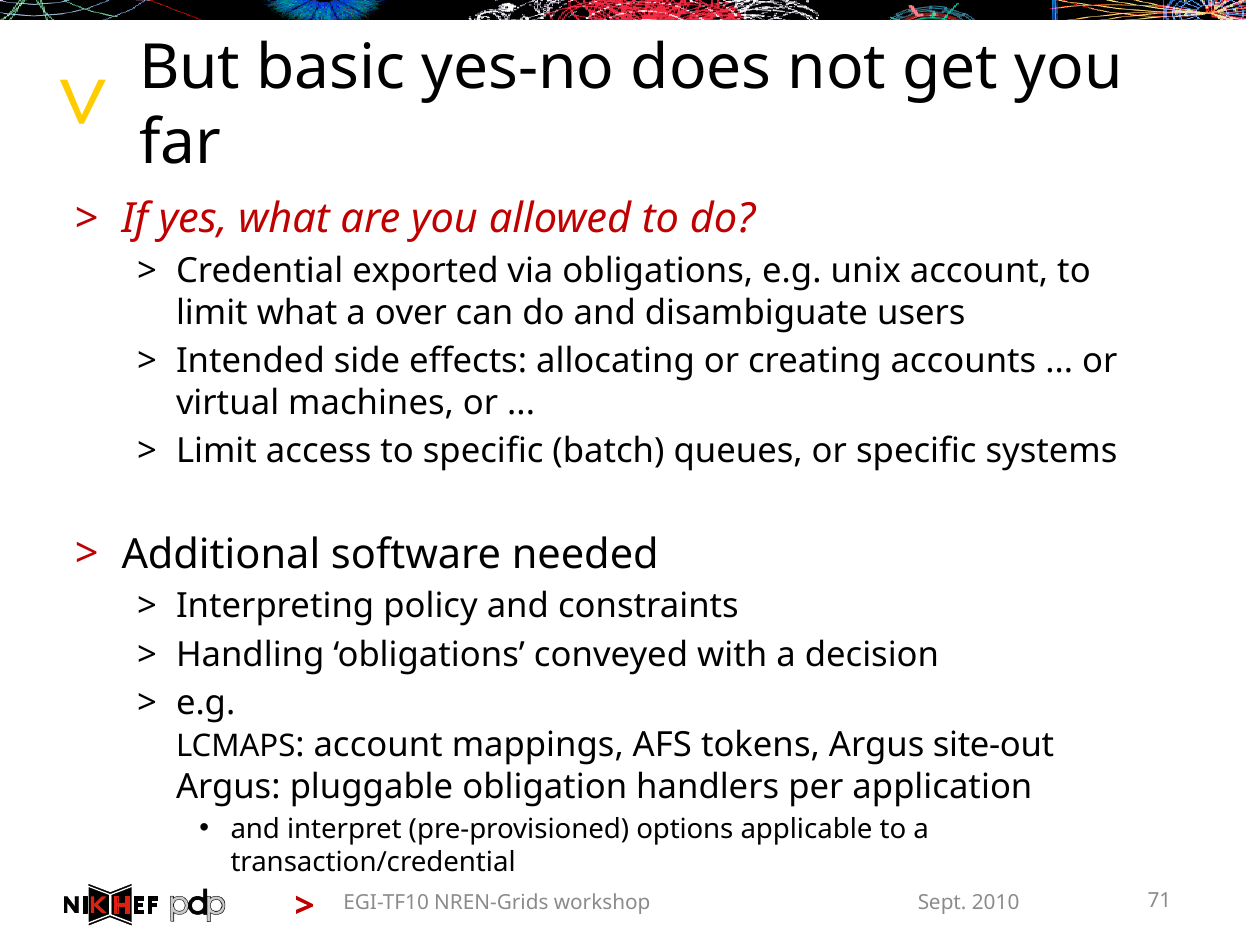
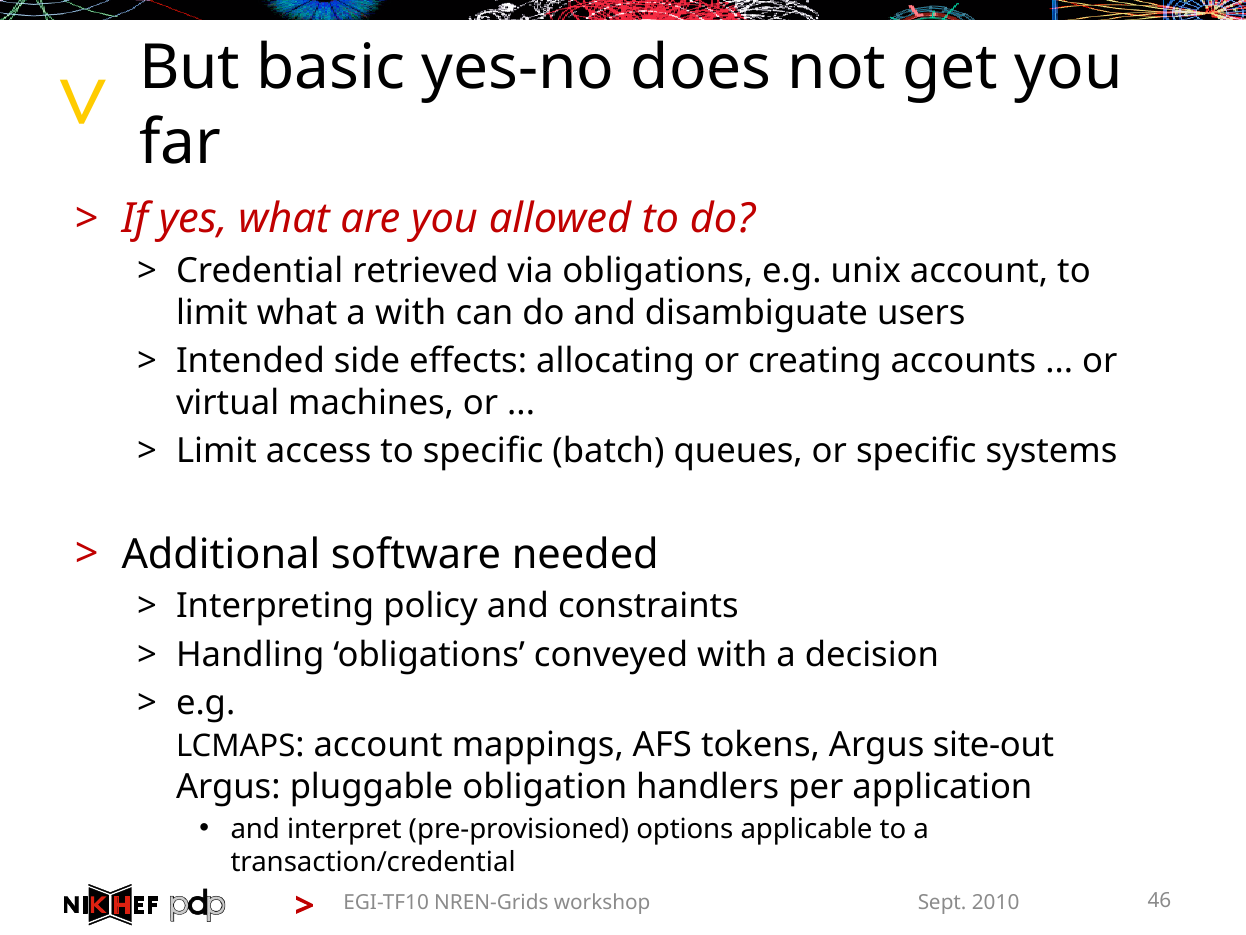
exported: exported -> retrieved
a over: over -> with
71: 71 -> 46
